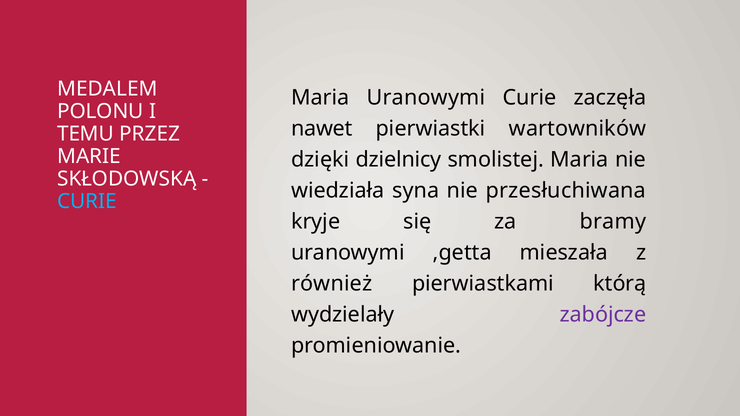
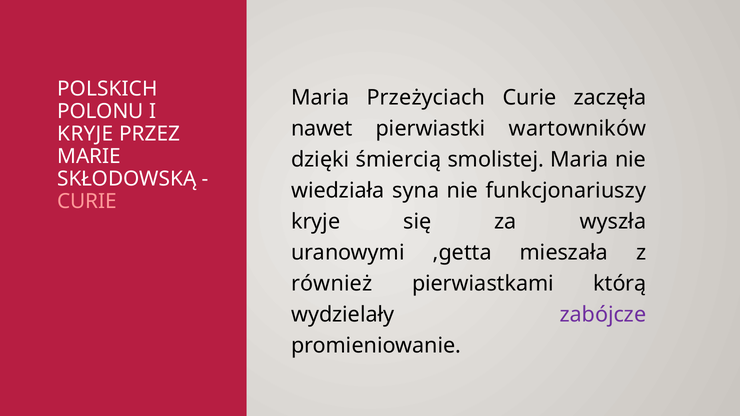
MEDALEM: MEDALEM -> POLSKICH
Maria Uranowymi: Uranowymi -> Przeżyciach
TEMU at (85, 134): TEMU -> KRYJE
dzielnicy: dzielnicy -> śmiercią
przesłuchiwana: przesłuchiwana -> funkcjonariuszy
CURIE at (87, 202) colour: light blue -> pink
bramy: bramy -> wyszła
